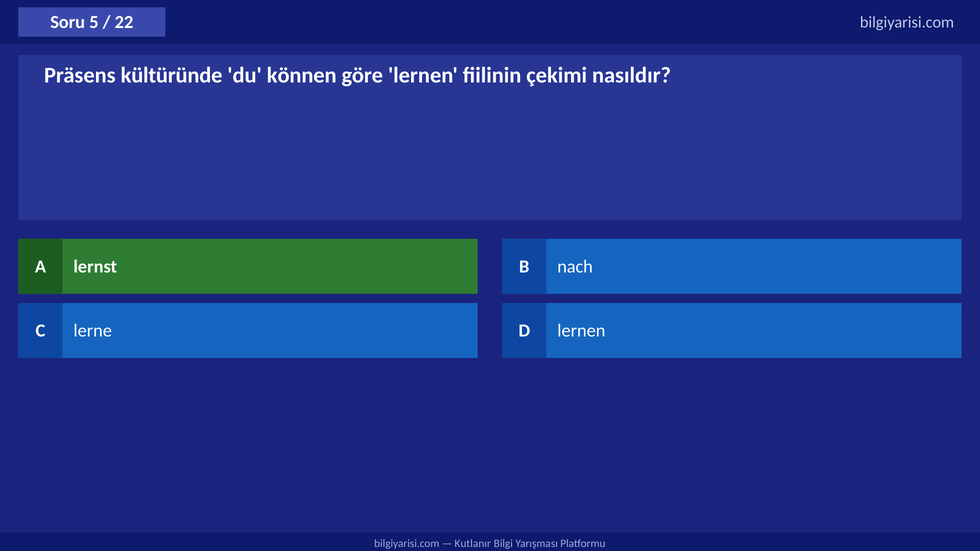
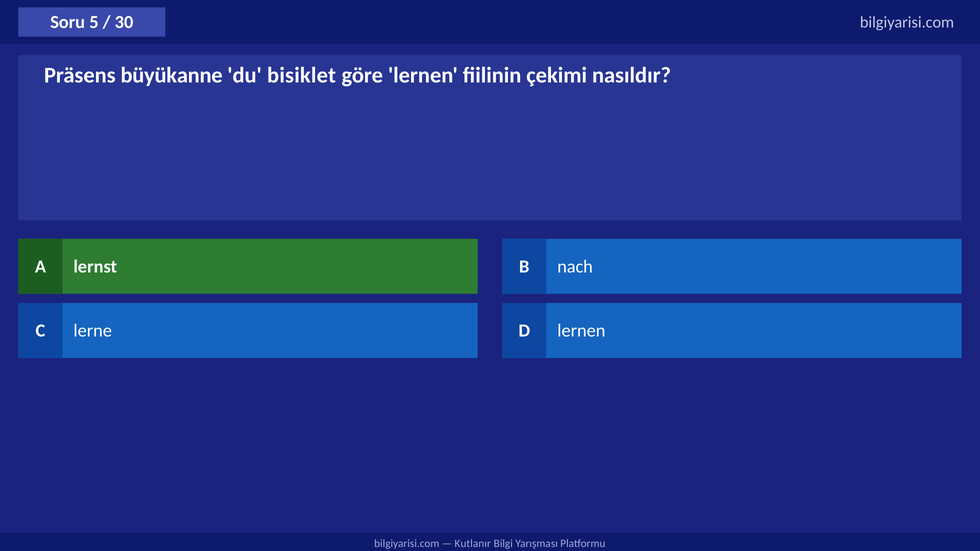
22: 22 -> 30
kültüründe: kültüründe -> büyükanne
können: können -> bisiklet
